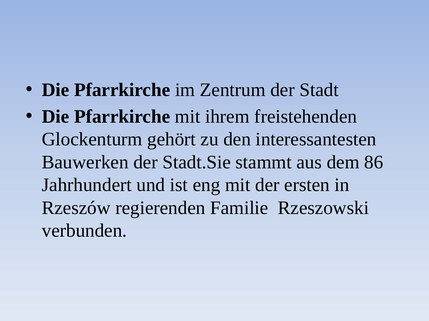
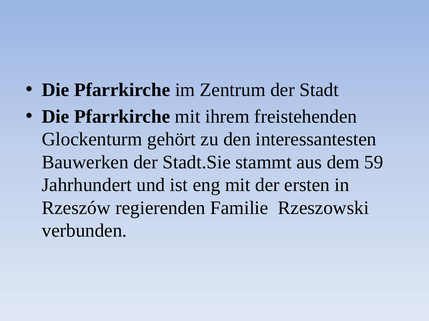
86: 86 -> 59
